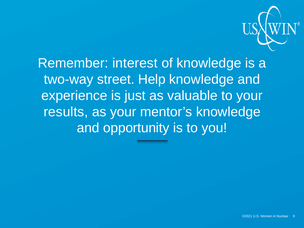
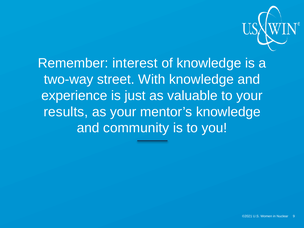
Help: Help -> With
opportunity: opportunity -> community
